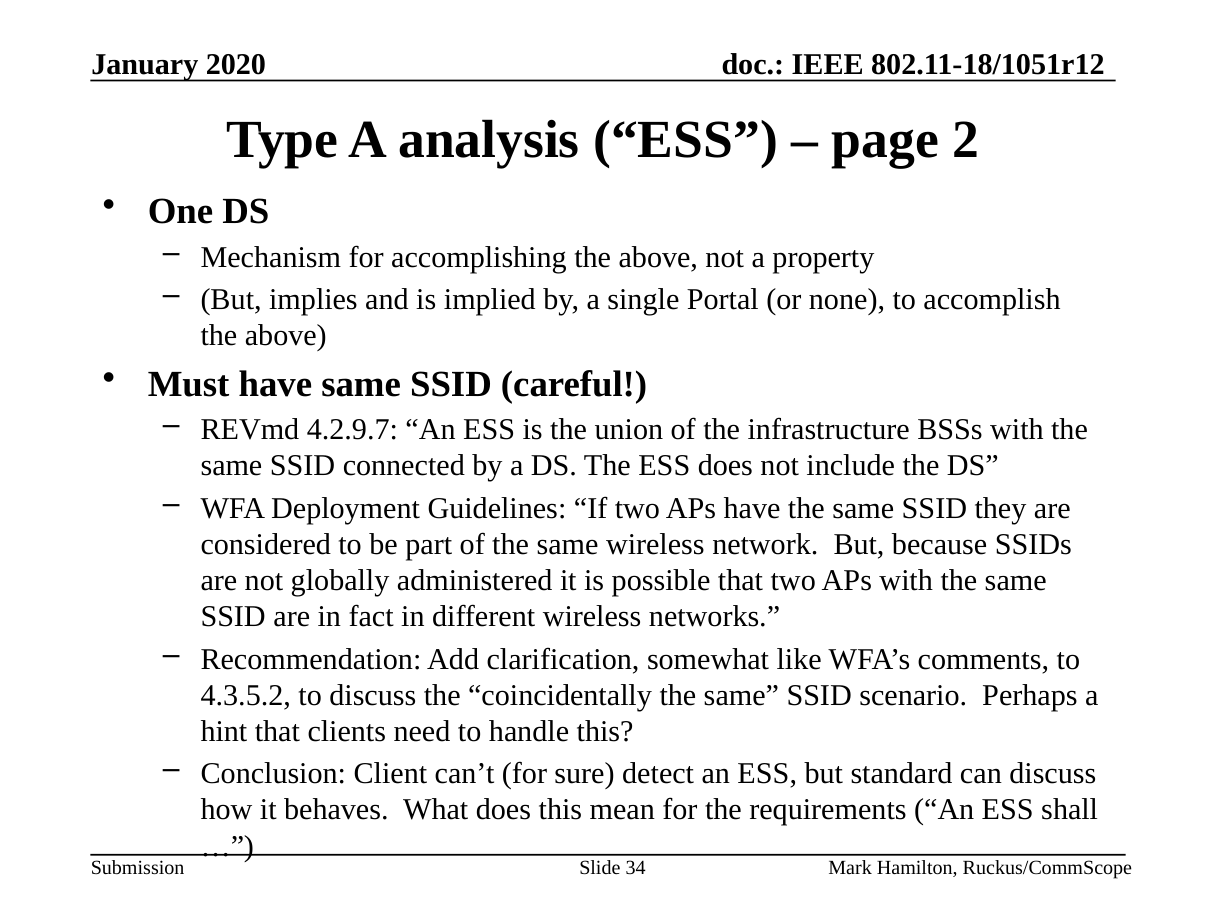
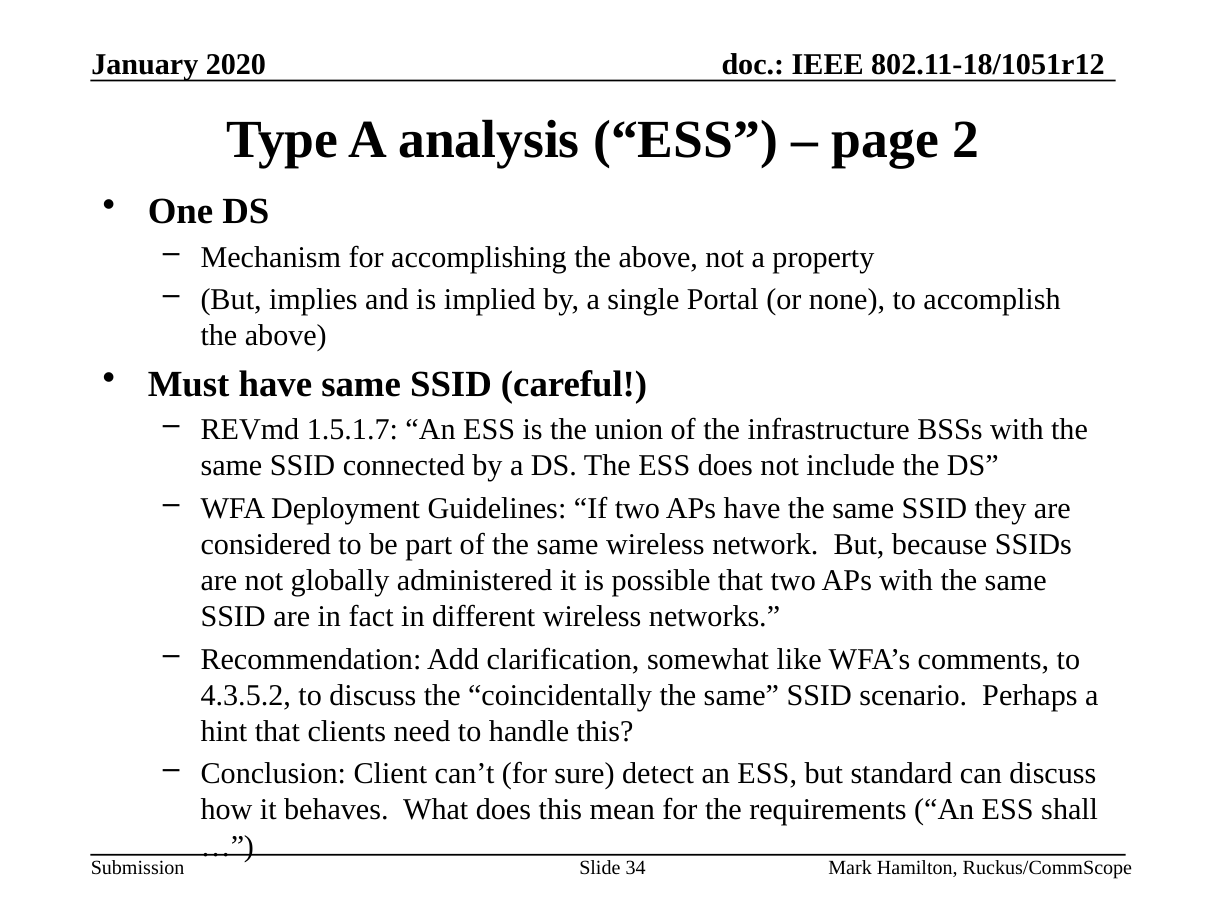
4.2.9.7: 4.2.9.7 -> 1.5.1.7
